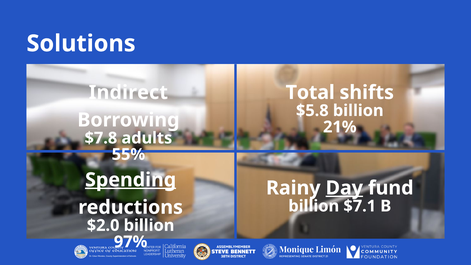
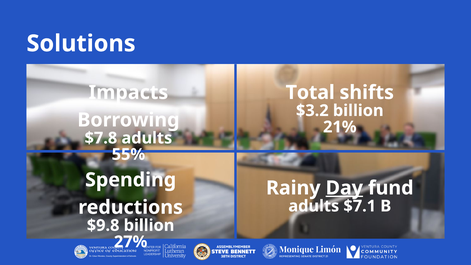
Indirect: Indirect -> Impacts
$5.8: $5.8 -> $3.2
Spending underline: present -> none
billion at (314, 206): billion -> adults
$2.0: $2.0 -> $9.8
97%: 97% -> 27%
